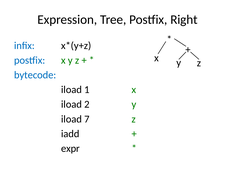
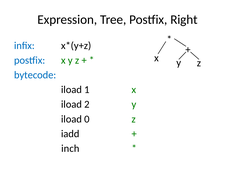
7: 7 -> 0
expr: expr -> inch
